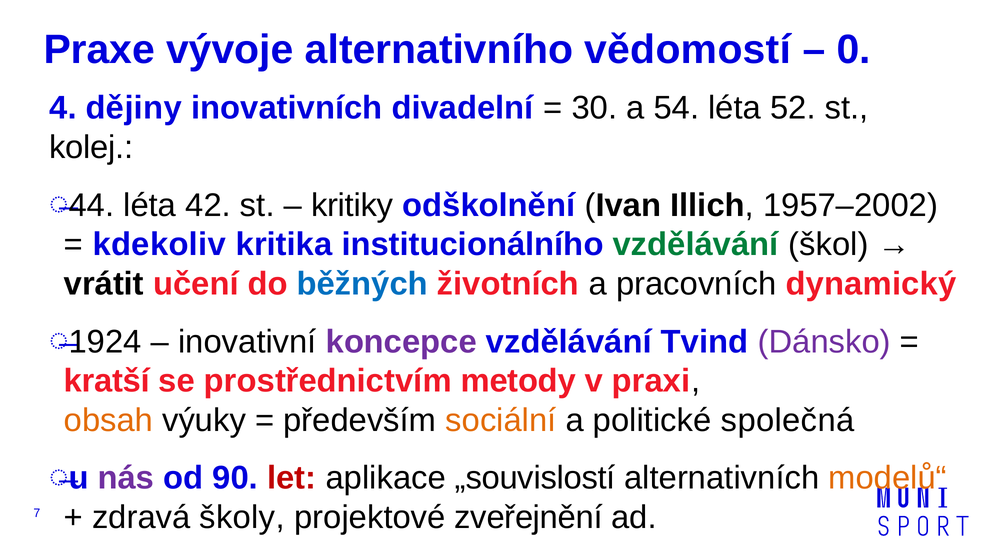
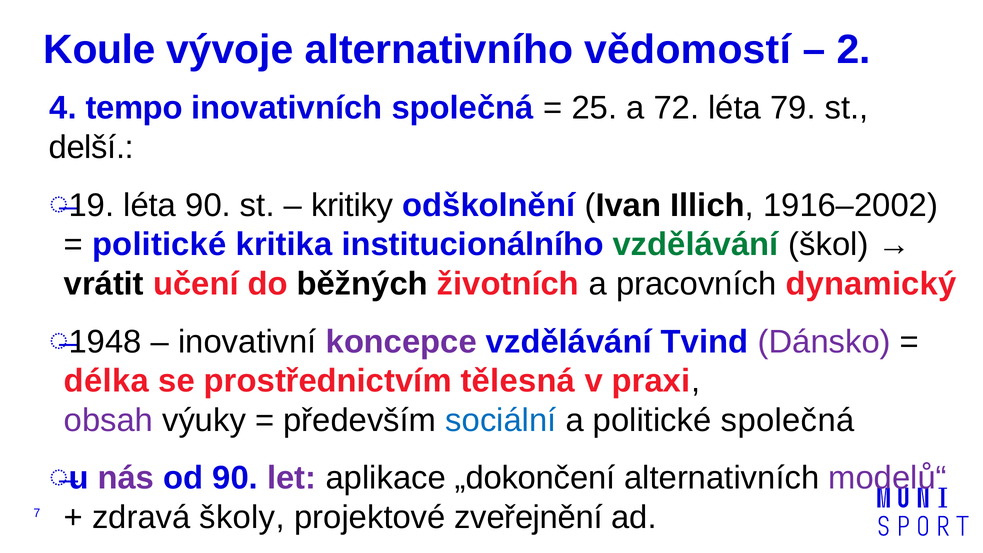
Praxe: Praxe -> Koule
0: 0 -> 2
dějiny: dějiny -> tempo
inovativních divadelní: divadelní -> společná
30: 30 -> 25
54: 54 -> 72
52: 52 -> 79
kolej: kolej -> delší
44: 44 -> 19
léta 42: 42 -> 90
1957–2002: 1957–2002 -> 1916–2002
kdekoliv at (159, 245): kdekoliv -> politické
běžných colour: blue -> black
1924: 1924 -> 1948
kratší: kratší -> délka
metody: metody -> tělesná
obsah colour: orange -> purple
sociální colour: orange -> blue
let colour: red -> purple
„souvislostí: „souvislostí -> „dokončení
modelů“ colour: orange -> purple
